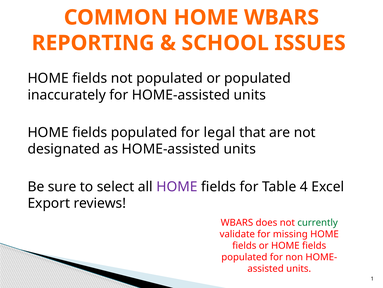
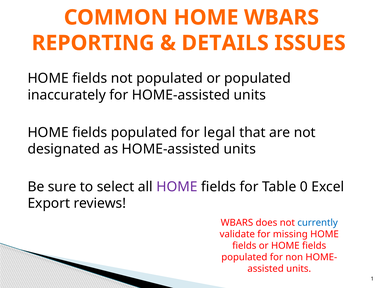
SCHOOL: SCHOOL -> DETAILS
4: 4 -> 0
currently colour: green -> blue
